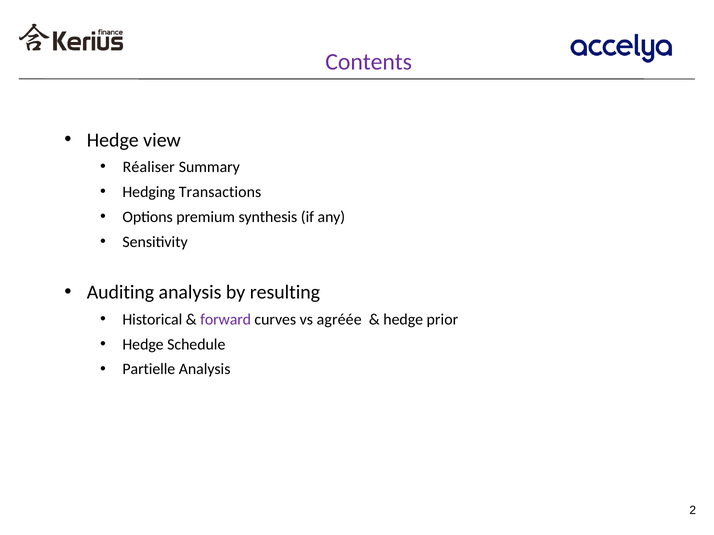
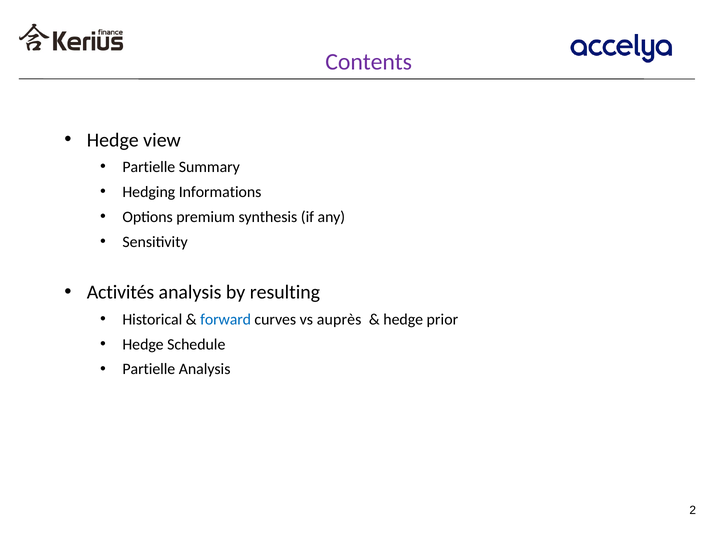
Réaliser at (149, 167): Réaliser -> Partielle
Transactions: Transactions -> Informations
Auditing: Auditing -> Activités
forward colour: purple -> blue
agréée: agréée -> auprès
